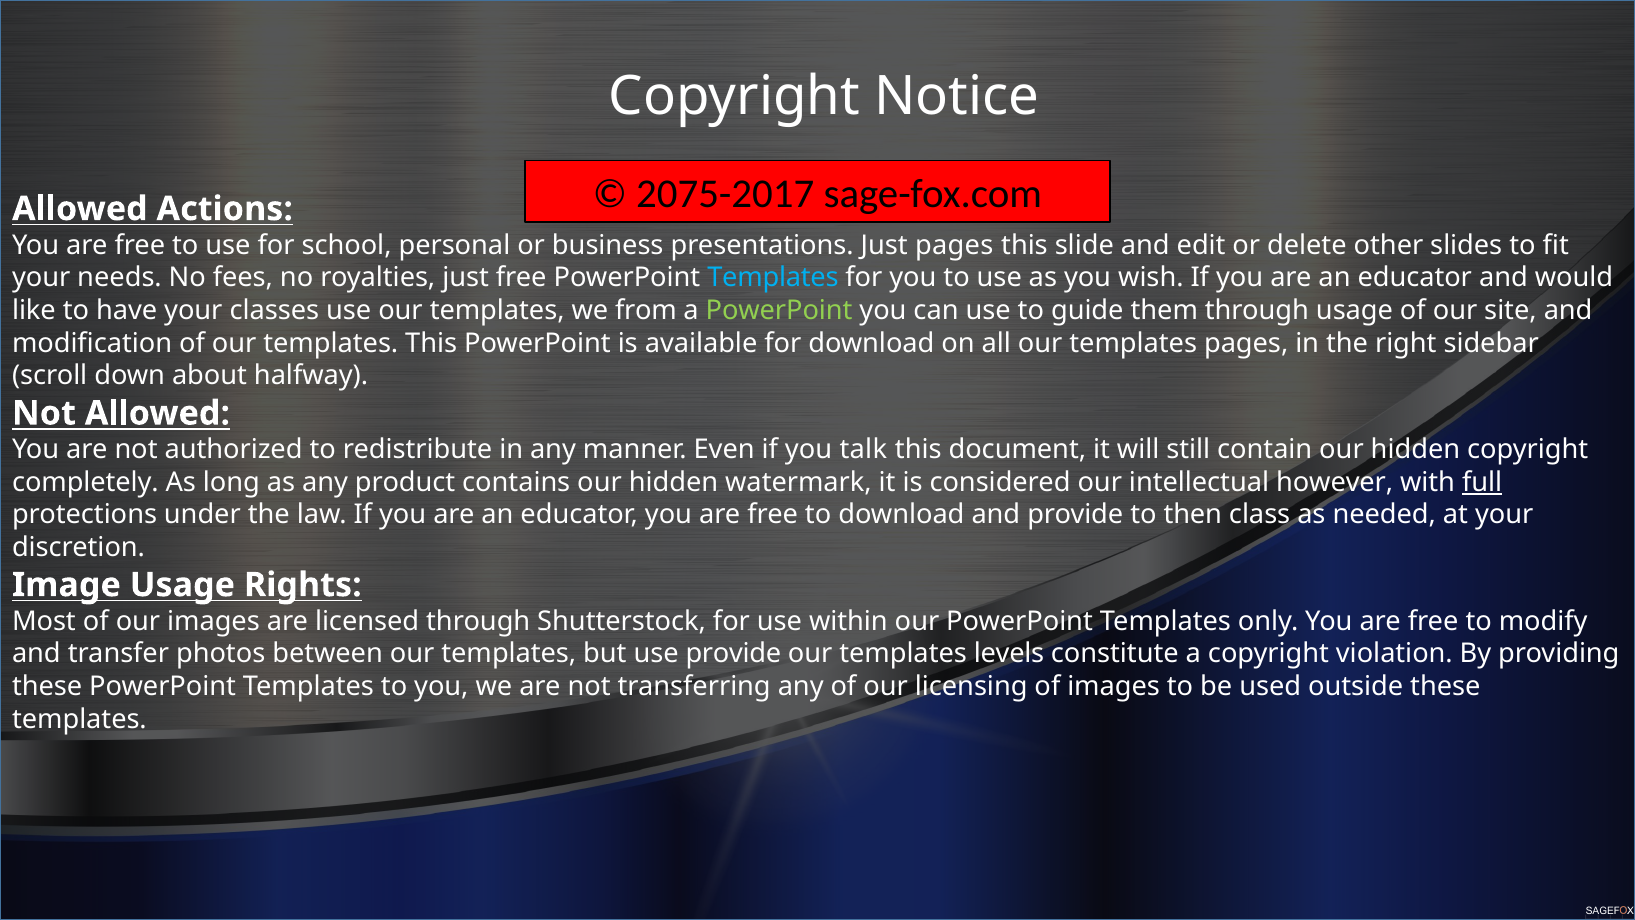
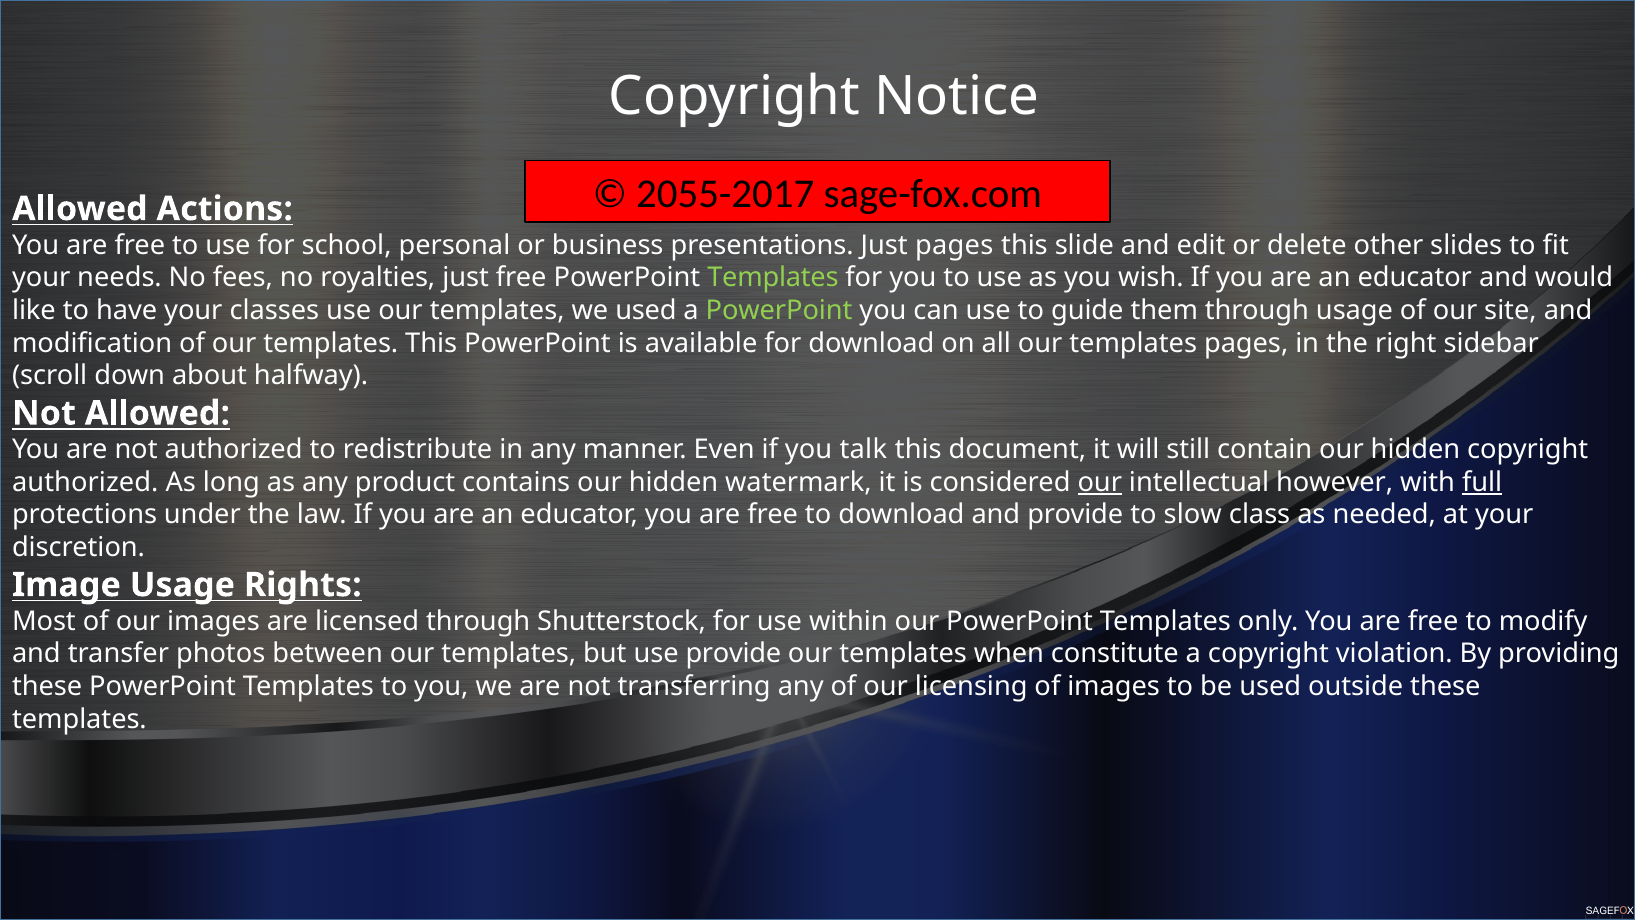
2075-2017: 2075-2017 -> 2055-2017
Templates at (773, 278) colour: light blue -> light green
we from: from -> used
completely at (85, 482): completely -> authorized
our at (1100, 482) underline: none -> present
then: then -> slow
levels: levels -> when
